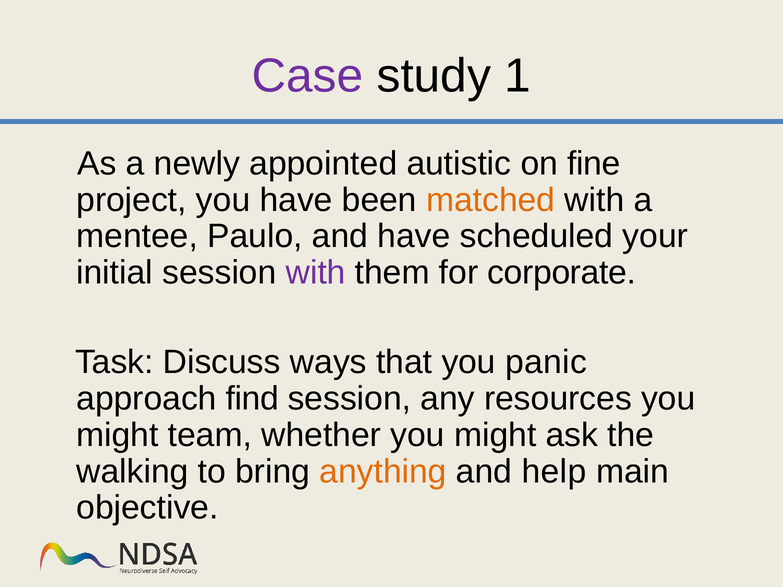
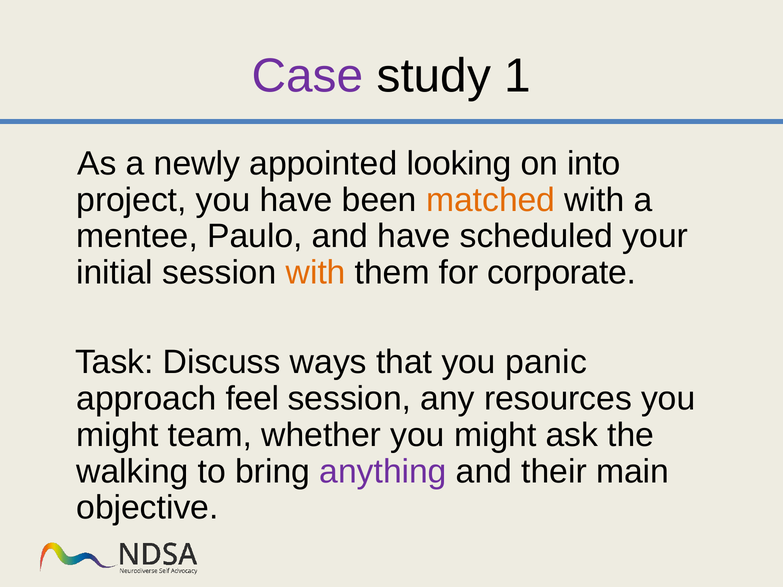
autistic: autistic -> looking
fine: fine -> into
with at (316, 273) colour: purple -> orange
find: find -> feel
anything colour: orange -> purple
help: help -> their
